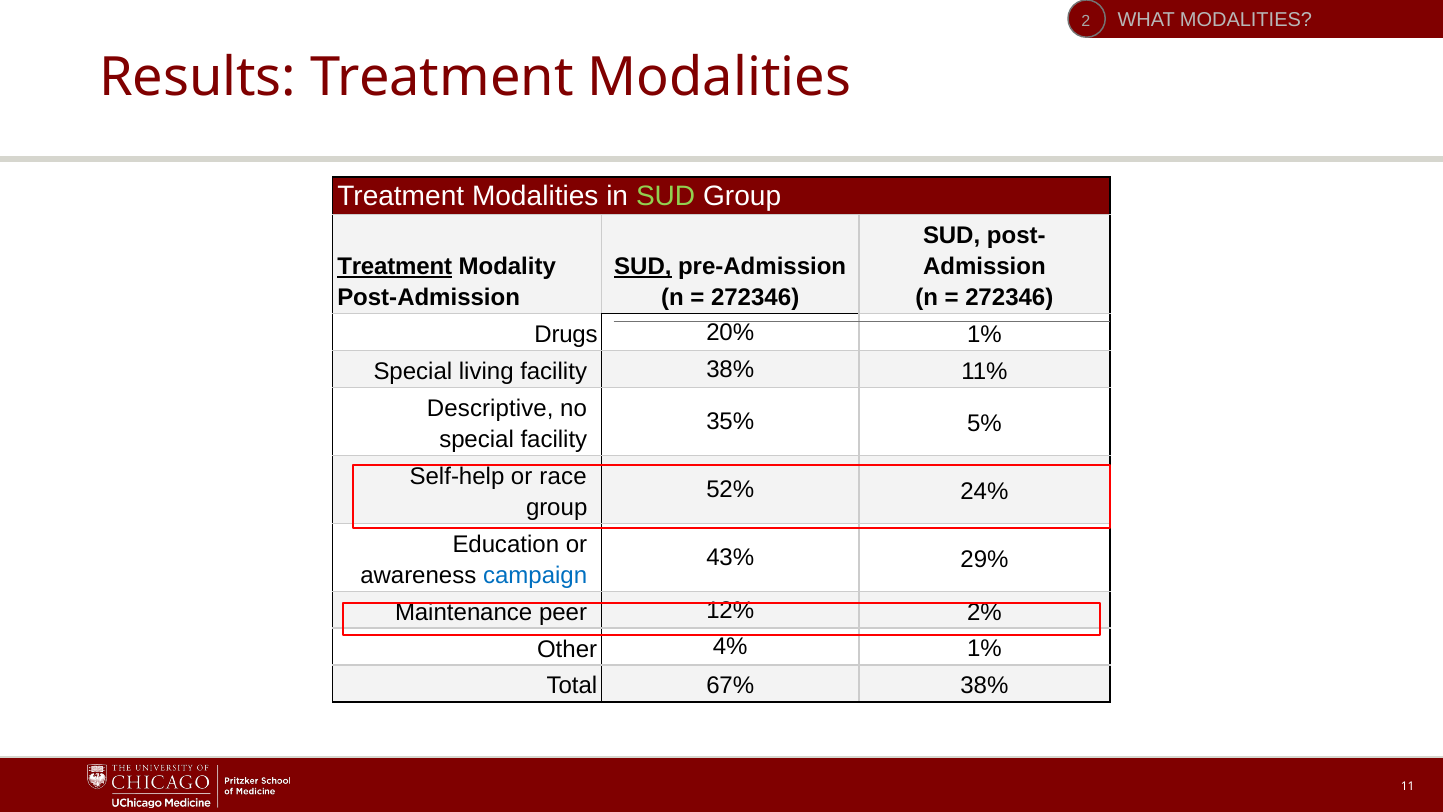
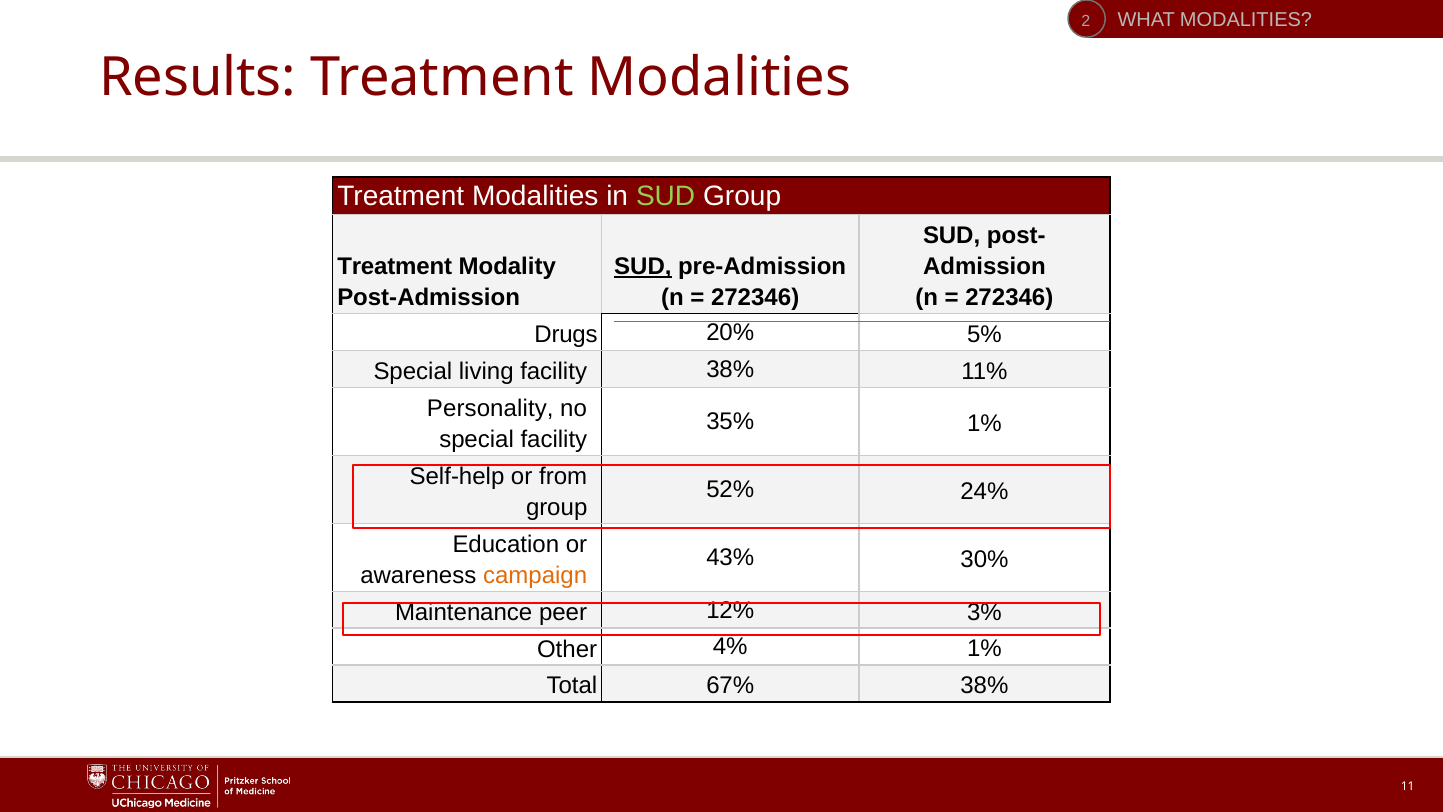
Treatment at (395, 267) underline: present -> none
20% 1%: 1% -> 5%
Descriptive: Descriptive -> Personality
35% 5%: 5% -> 1%
race: race -> from
29%: 29% -> 30%
campaign colour: blue -> orange
2%: 2% -> 3%
